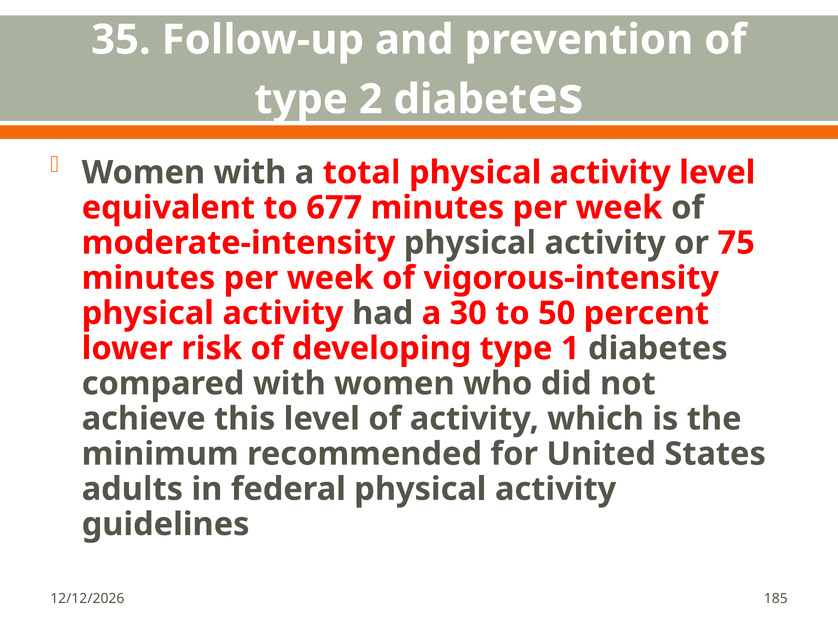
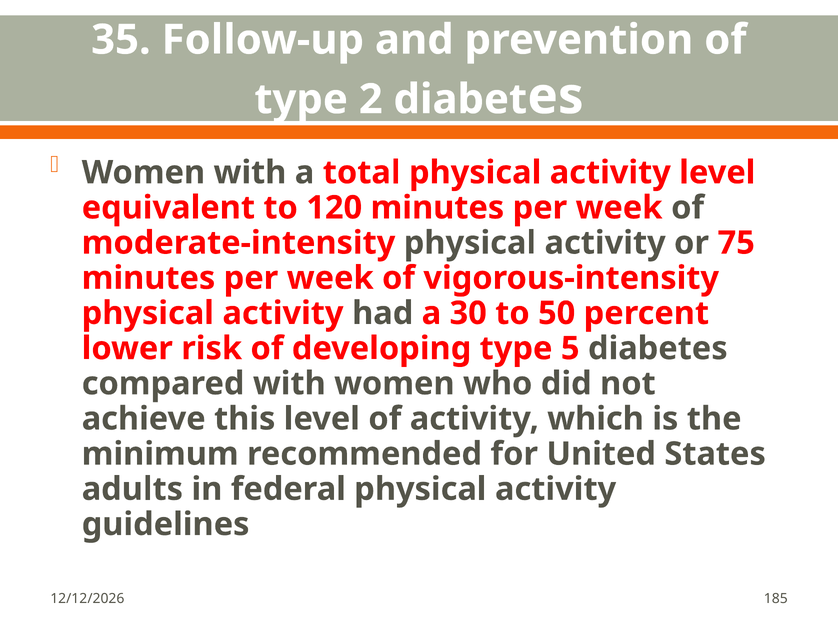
677: 677 -> 120
1: 1 -> 5
